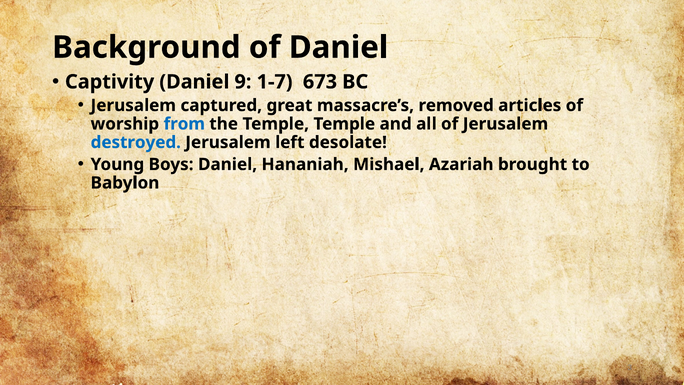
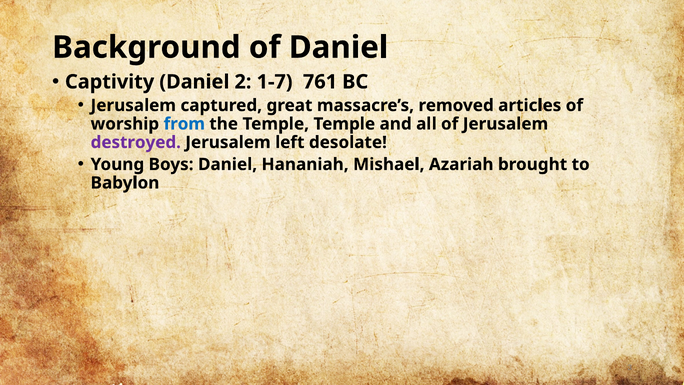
9: 9 -> 2
673: 673 -> 761
destroyed colour: blue -> purple
